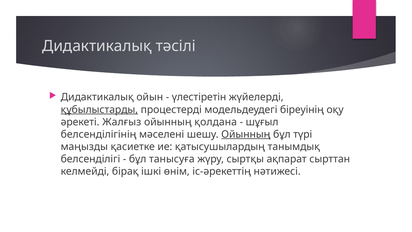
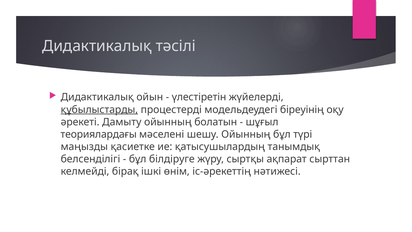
Жалғыз: Жалғыз -> Дамыту
қолдана: қолдана -> болатын
белсенділігінің: белсенділігінің -> теориялардағы
Ойынның at (246, 134) underline: present -> none
танысуға: танысуға -> білдіруге
